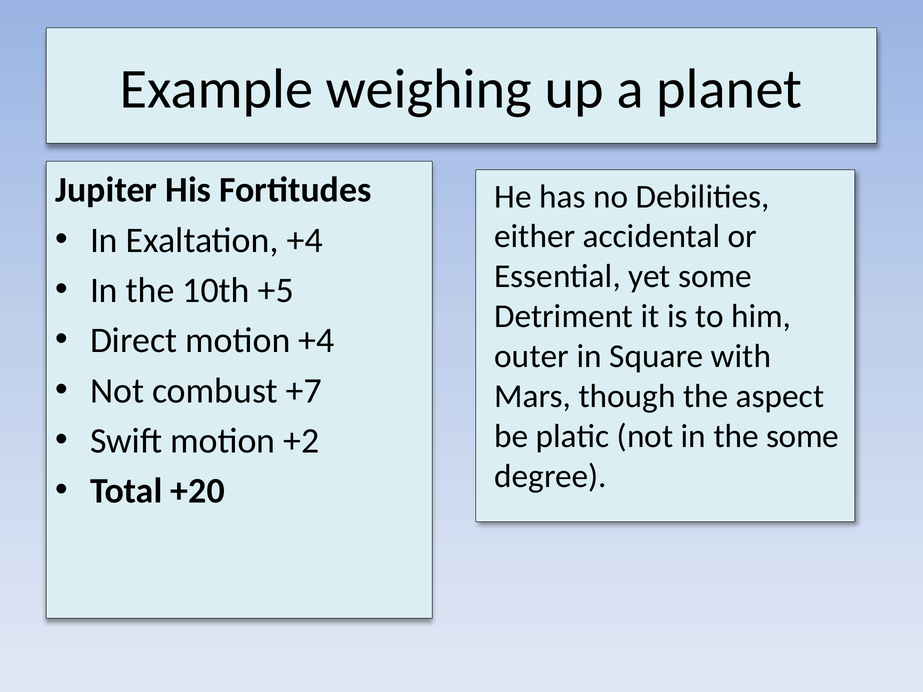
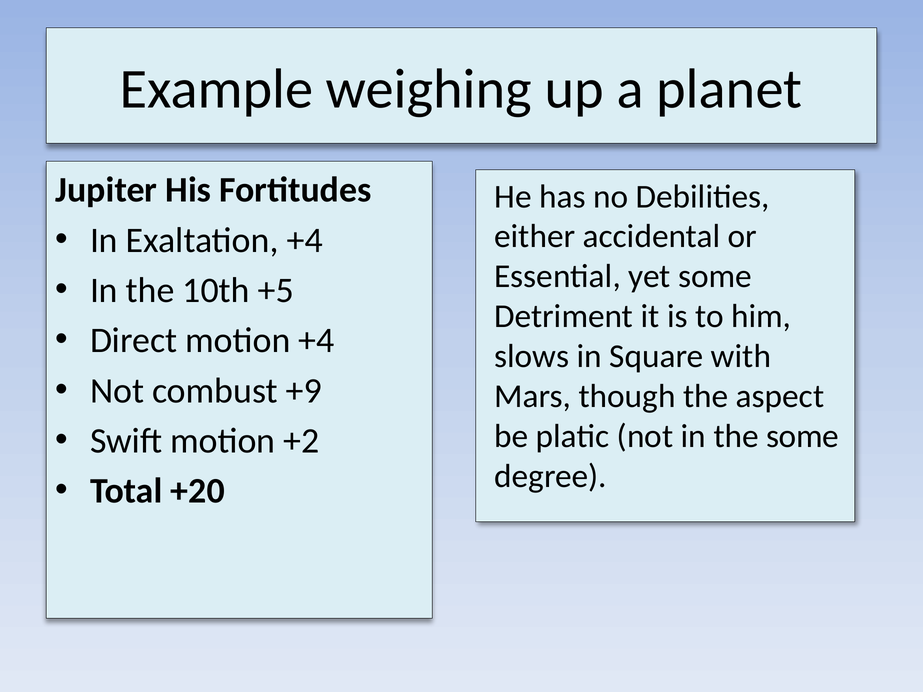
outer: outer -> slows
+7: +7 -> +9
